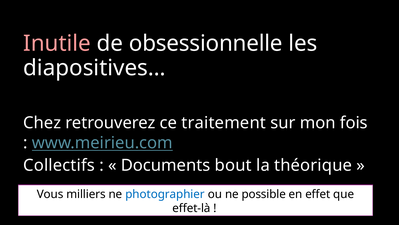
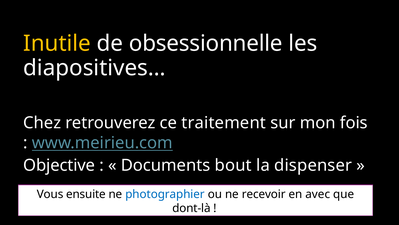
Inutile colour: pink -> yellow
Collectifs: Collectifs -> Objective
théorique: théorique -> dispenser
milliers: milliers -> ensuite
possible: possible -> recevoir
effet: effet -> avec
effet-là: effet-là -> dont-là
